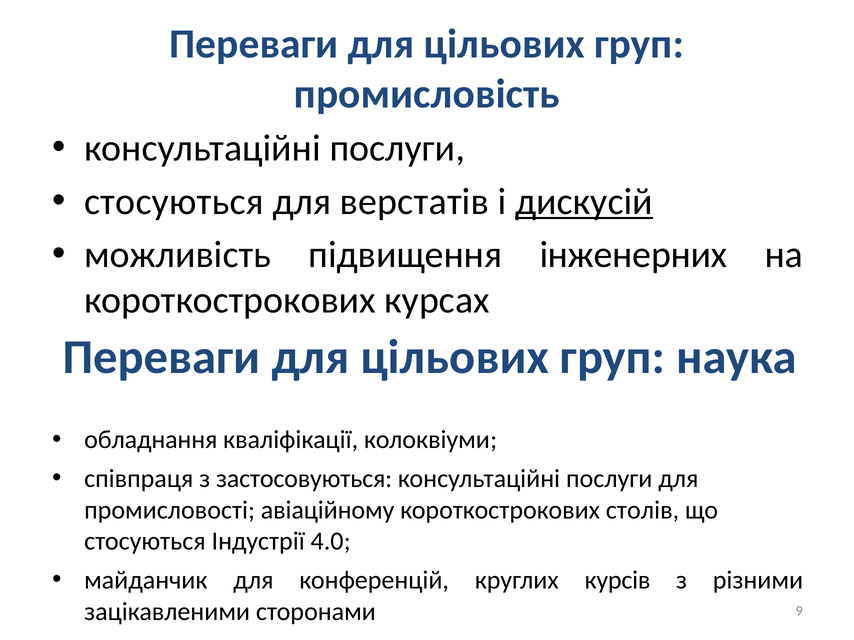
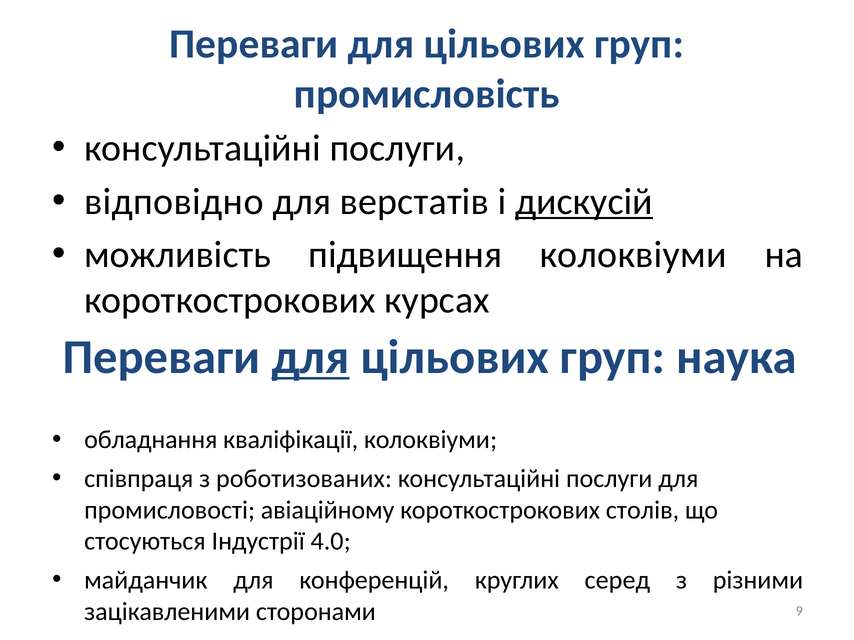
стосуються at (174, 202): стосуються -> відповідно
підвищення інженерних: інженерних -> колоквіуми
для at (311, 358) underline: none -> present
застосовуються: застосовуються -> роботизованих
курсів: курсів -> серед
